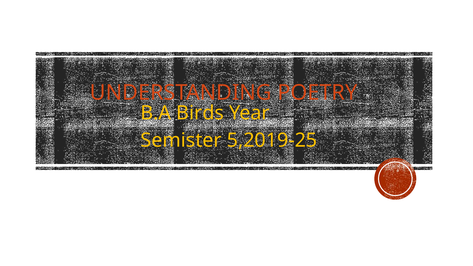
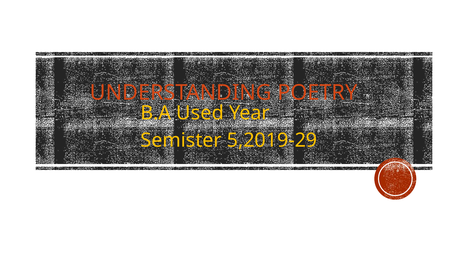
Birds: Birds -> Used
5,2019-25: 5,2019-25 -> 5,2019-29
